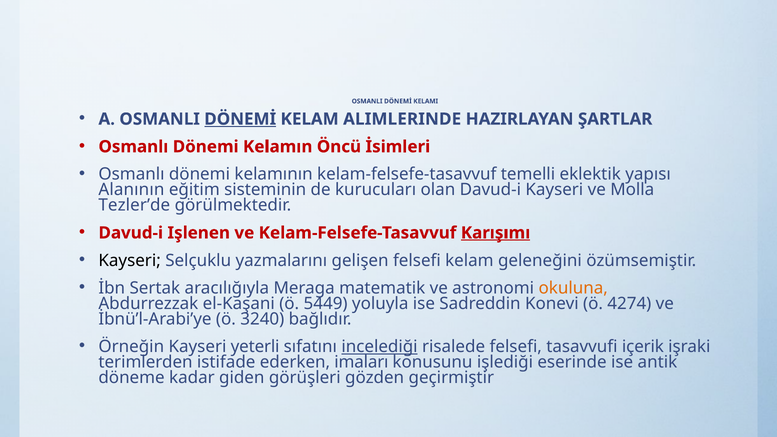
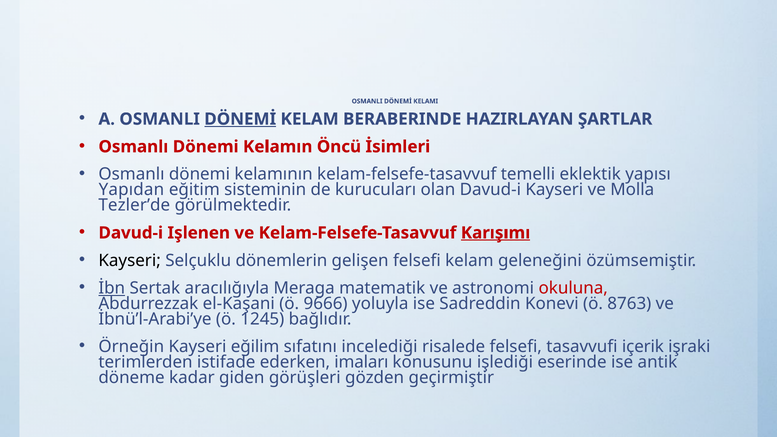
ALIMLERINDE: ALIMLERINDE -> BERABERINDE
Alanının: Alanının -> Yapıdan
yazmalarını: yazmalarını -> dönemlerin
İbn underline: none -> present
okuluna colour: orange -> red
5449: 5449 -> 9666
4274: 4274 -> 8763
3240: 3240 -> 1245
yeterli: yeterli -> eğilim
incelediği underline: present -> none
